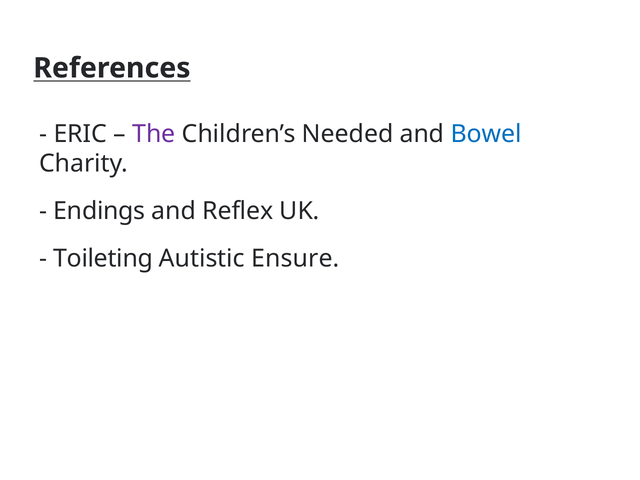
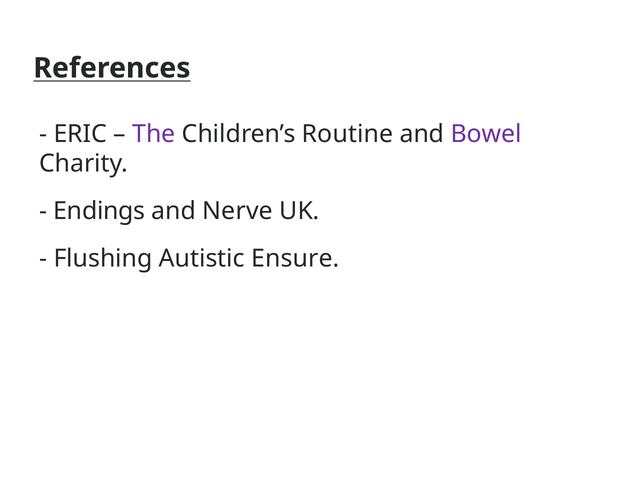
Needed: Needed -> Routine
Bowel colour: blue -> purple
Reflex: Reflex -> Nerve
Toileting: Toileting -> Flushing
